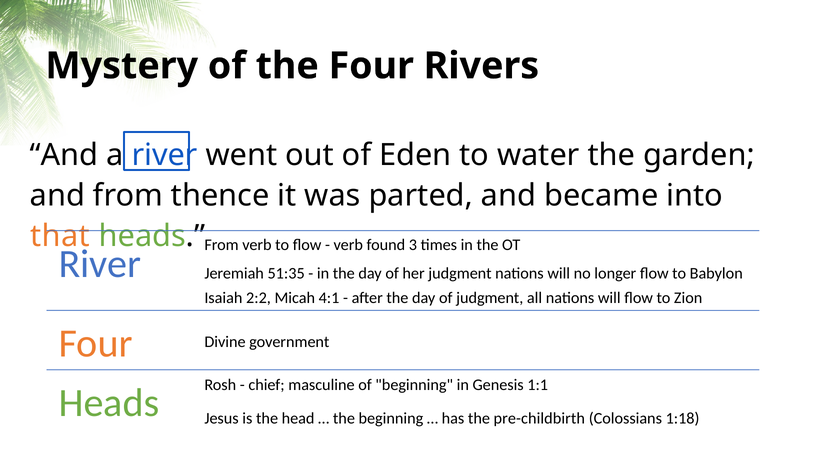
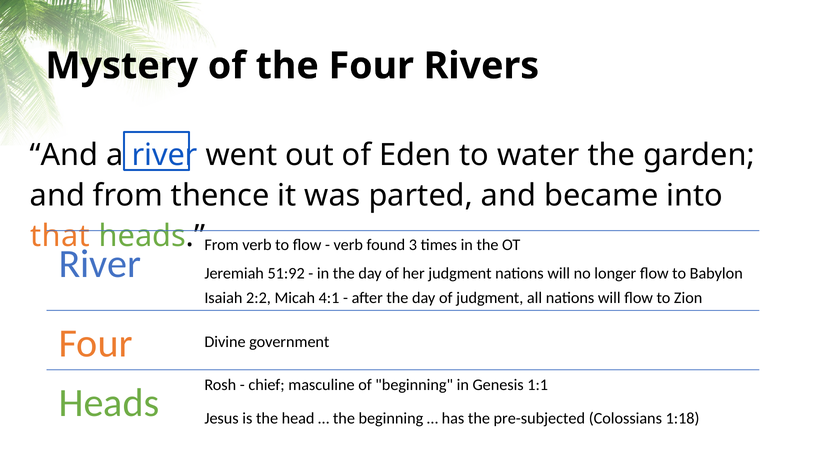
51:35: 51:35 -> 51:92
pre-childbirth: pre-childbirth -> pre-subjected
